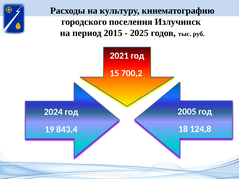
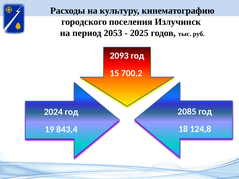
2015: 2015 -> 2053
2021: 2021 -> 2093
2005: 2005 -> 2085
